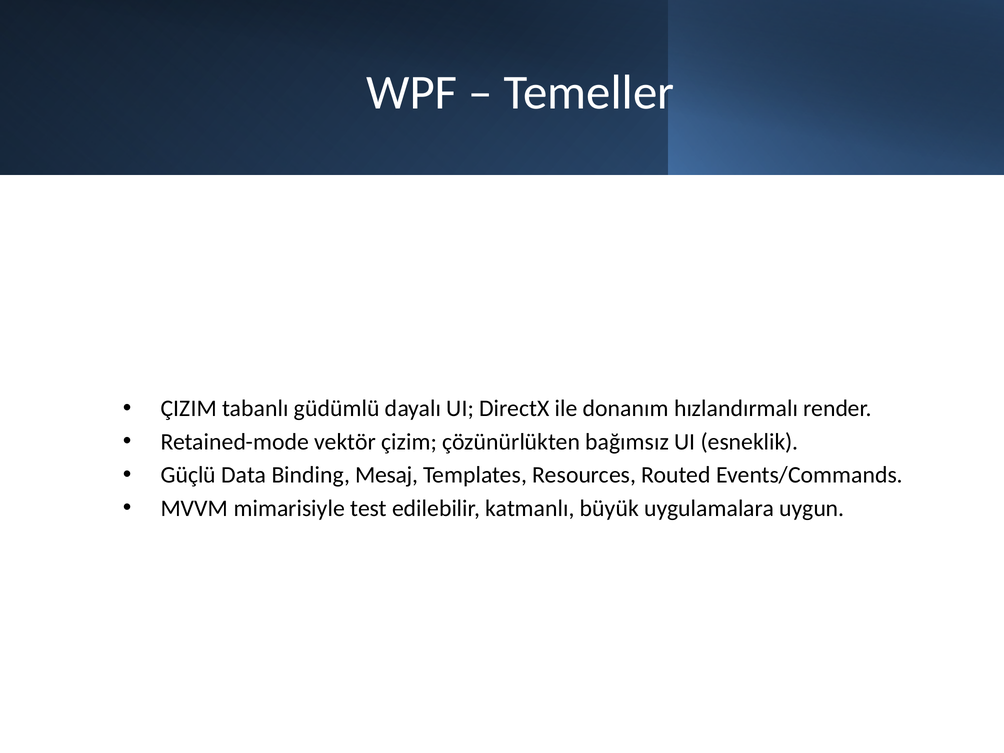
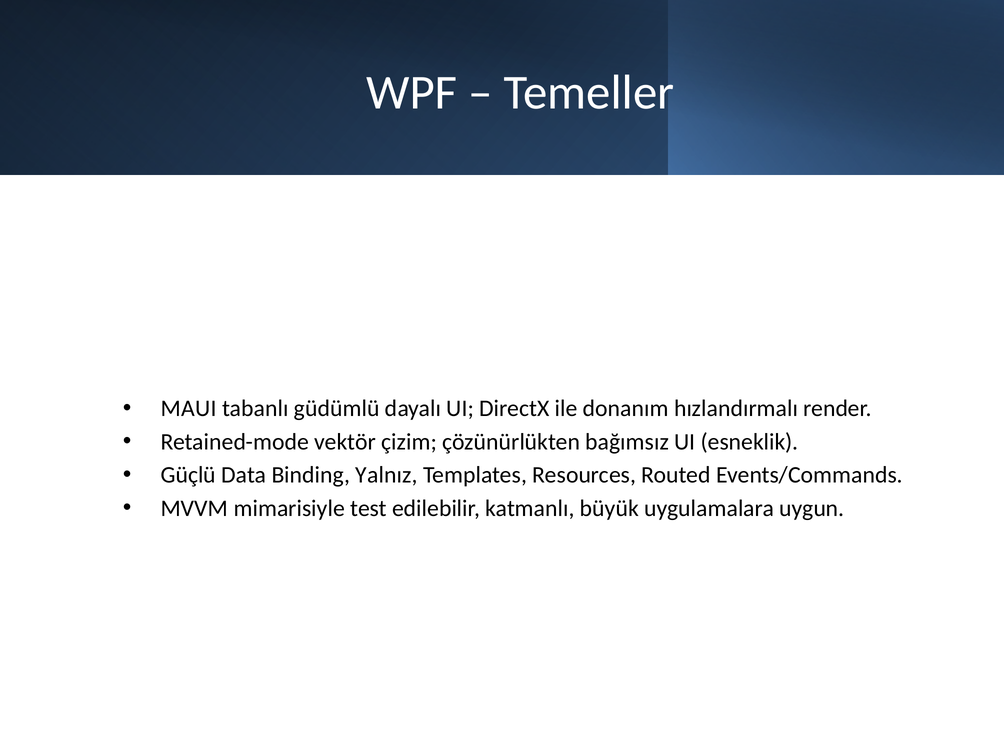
ÇIZIM at (189, 409): ÇIZIM -> MAUI
Mesaj: Mesaj -> Yalnız
